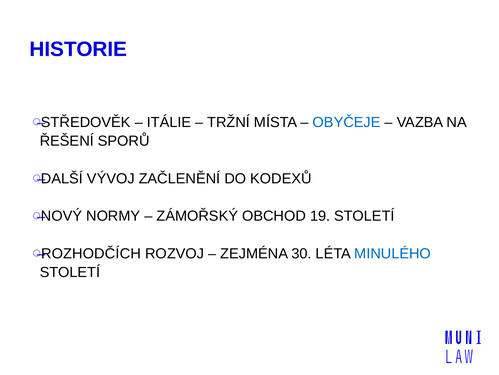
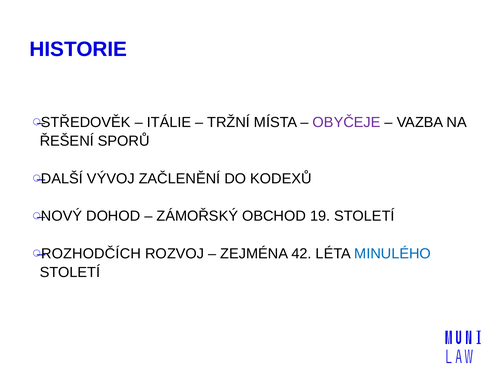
OBYČEJE colour: blue -> purple
NORMY: NORMY -> DOHOD
30: 30 -> 42
